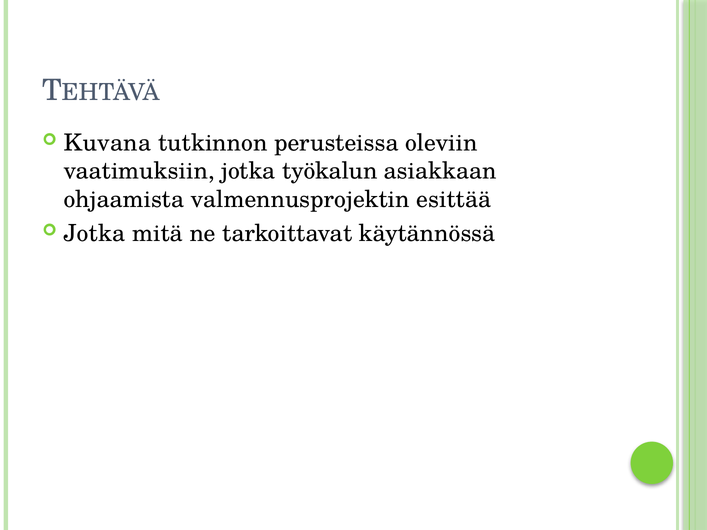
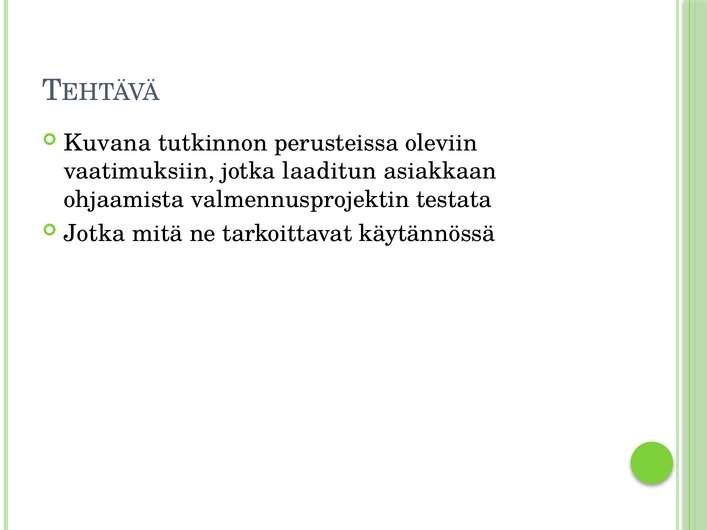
työkalun: työkalun -> laaditun
esittää: esittää -> testata
